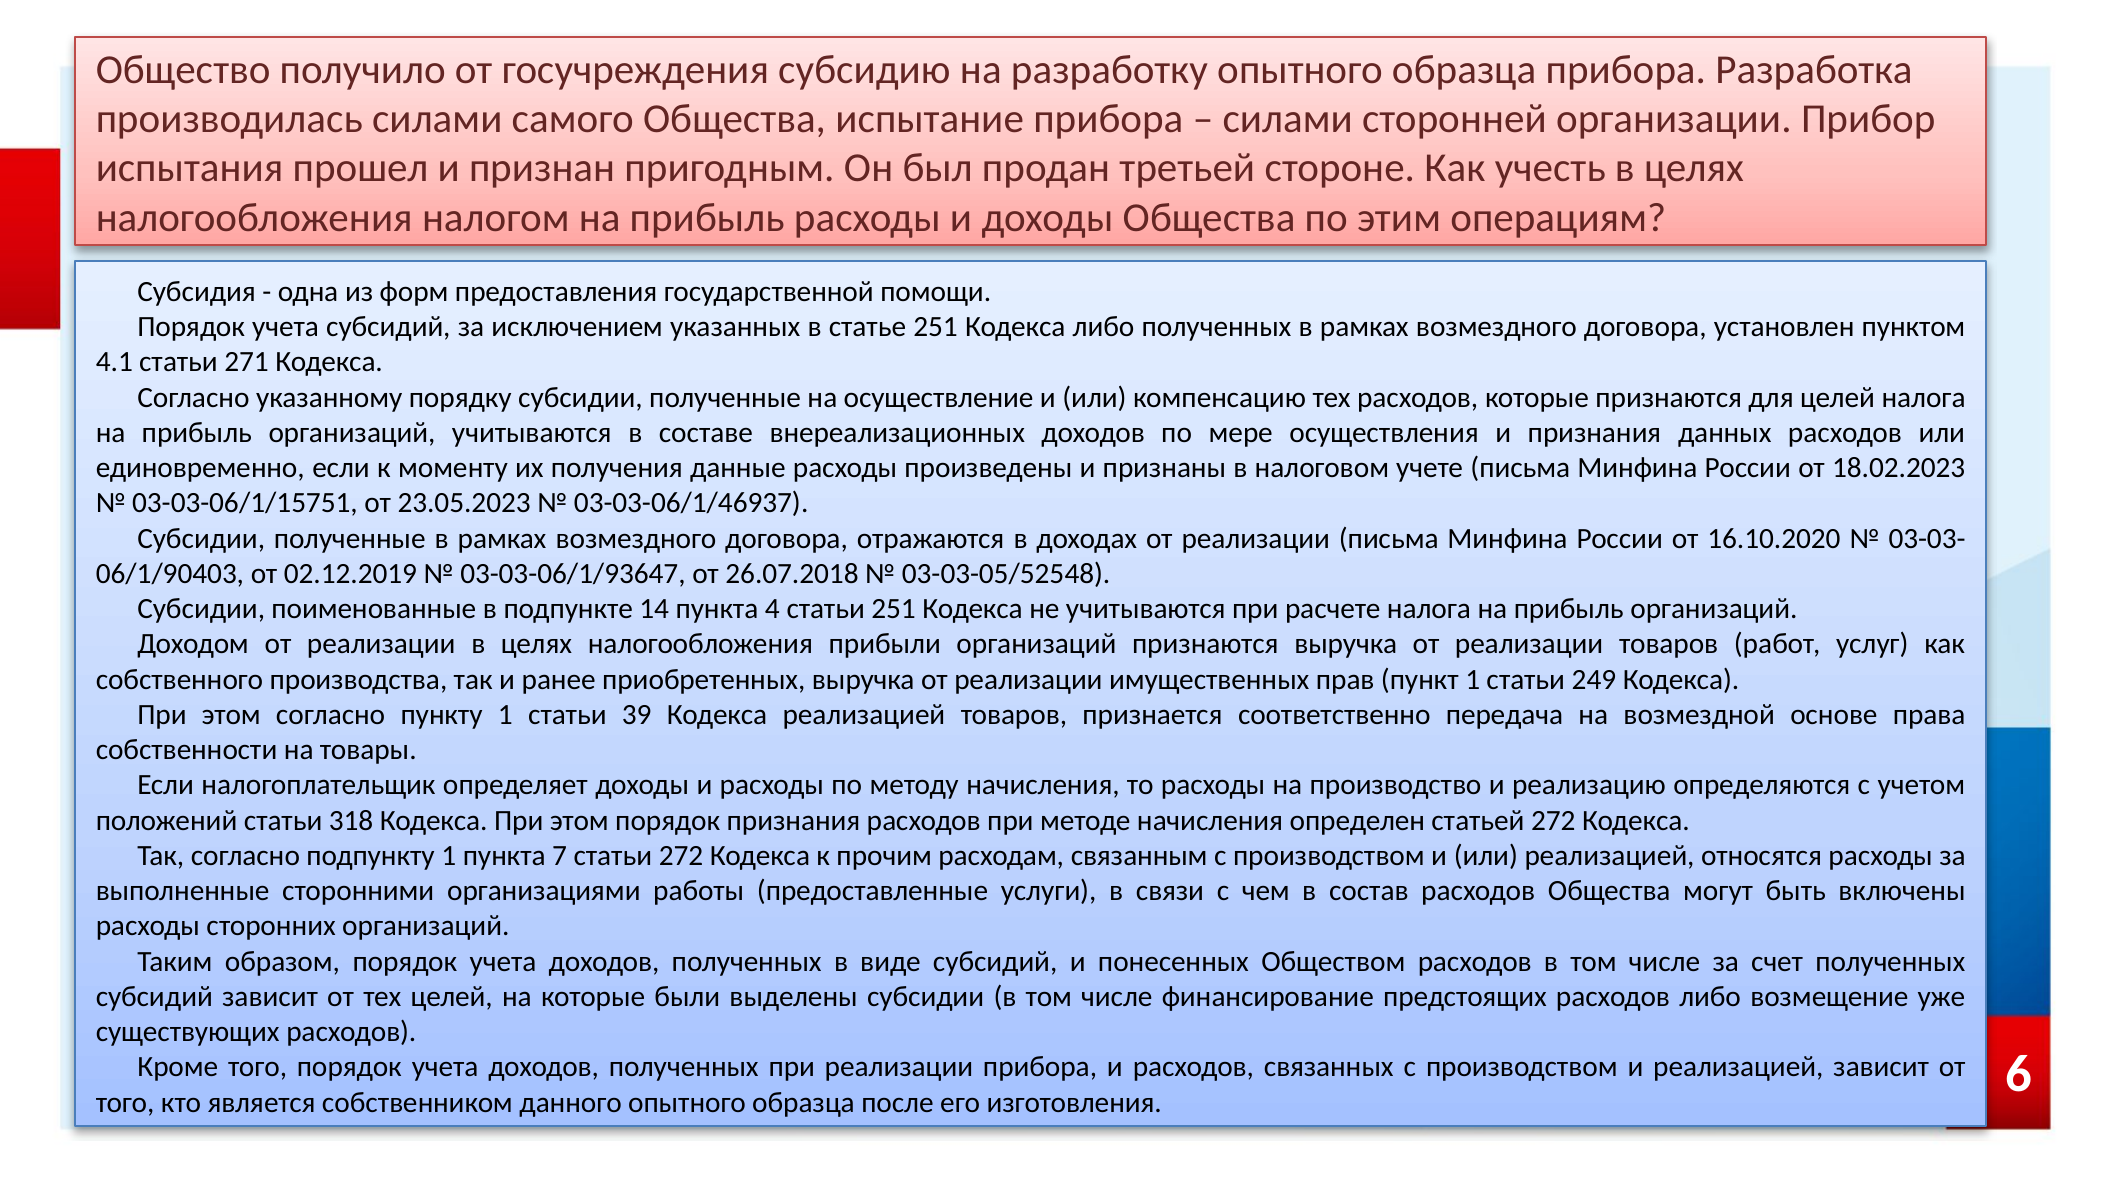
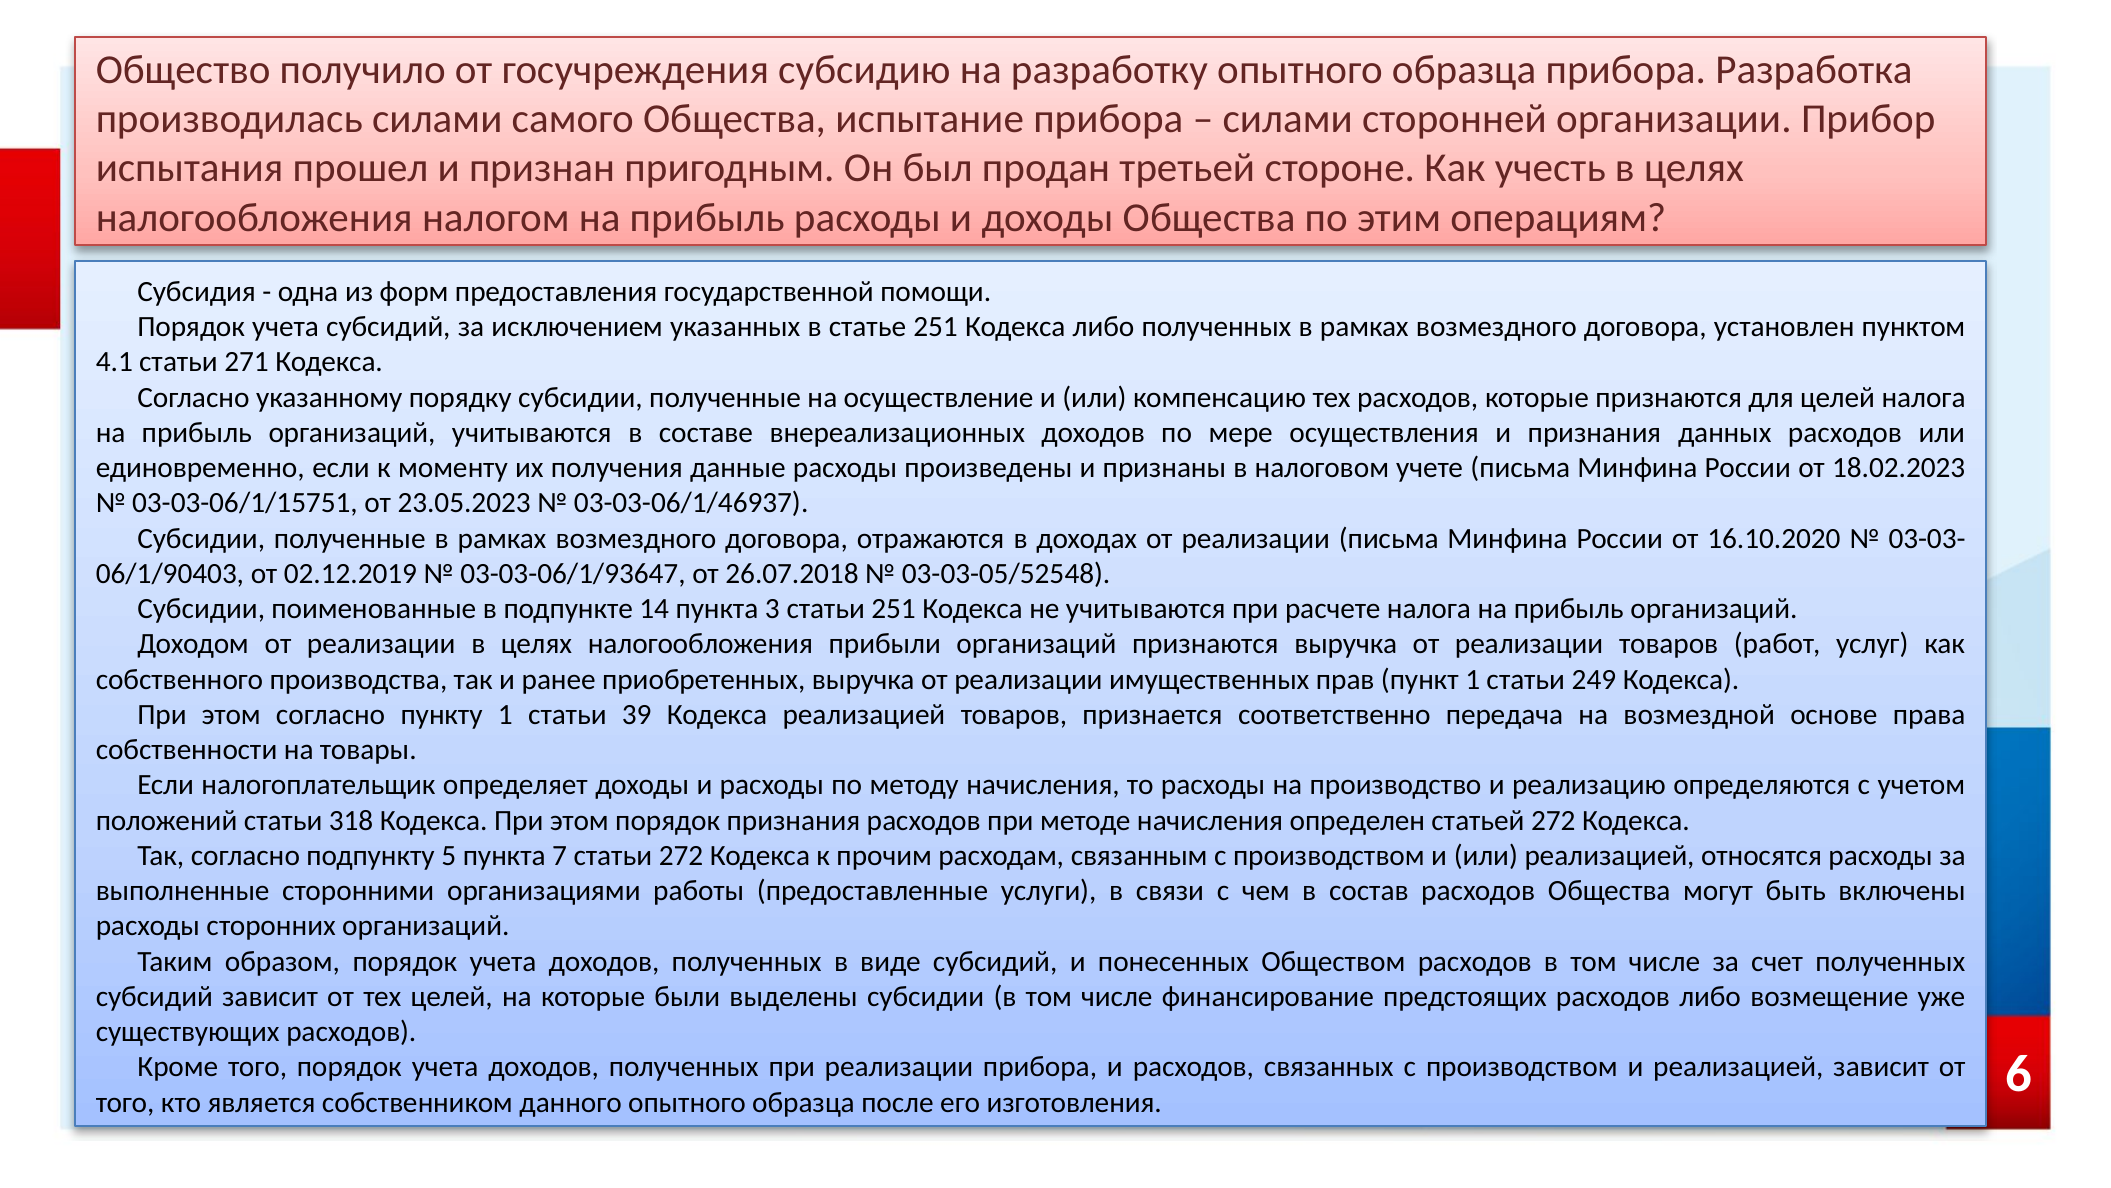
4: 4 -> 3
подпункту 1: 1 -> 5
